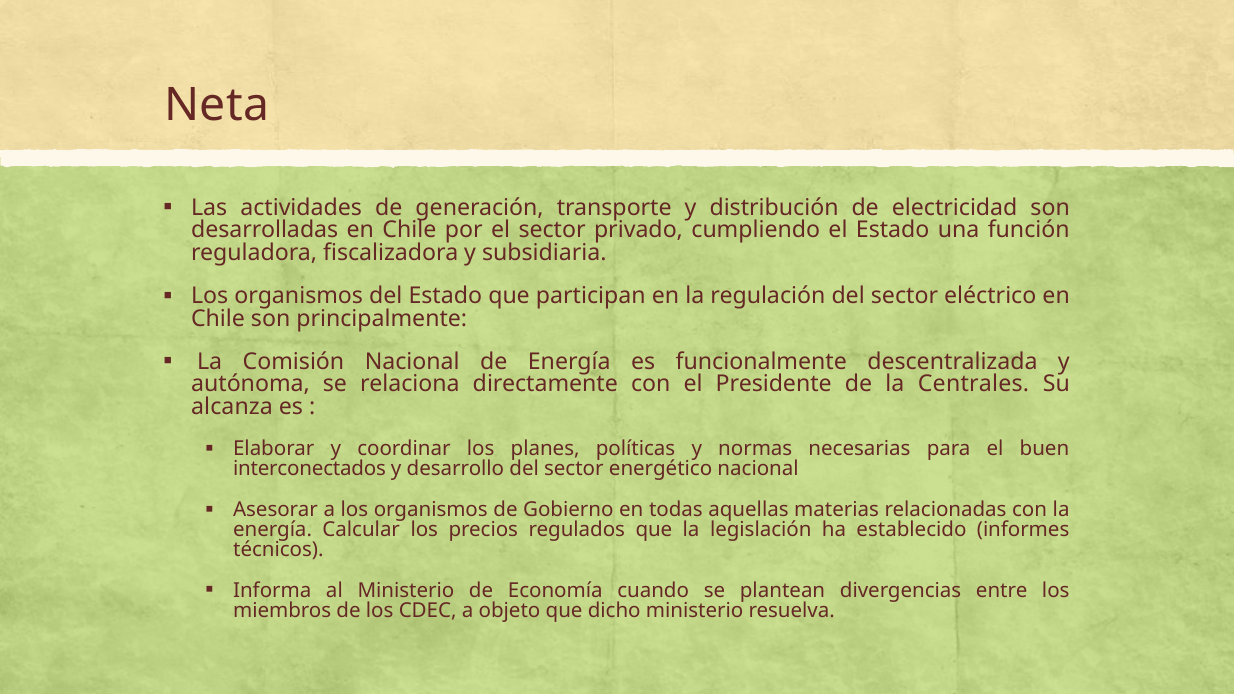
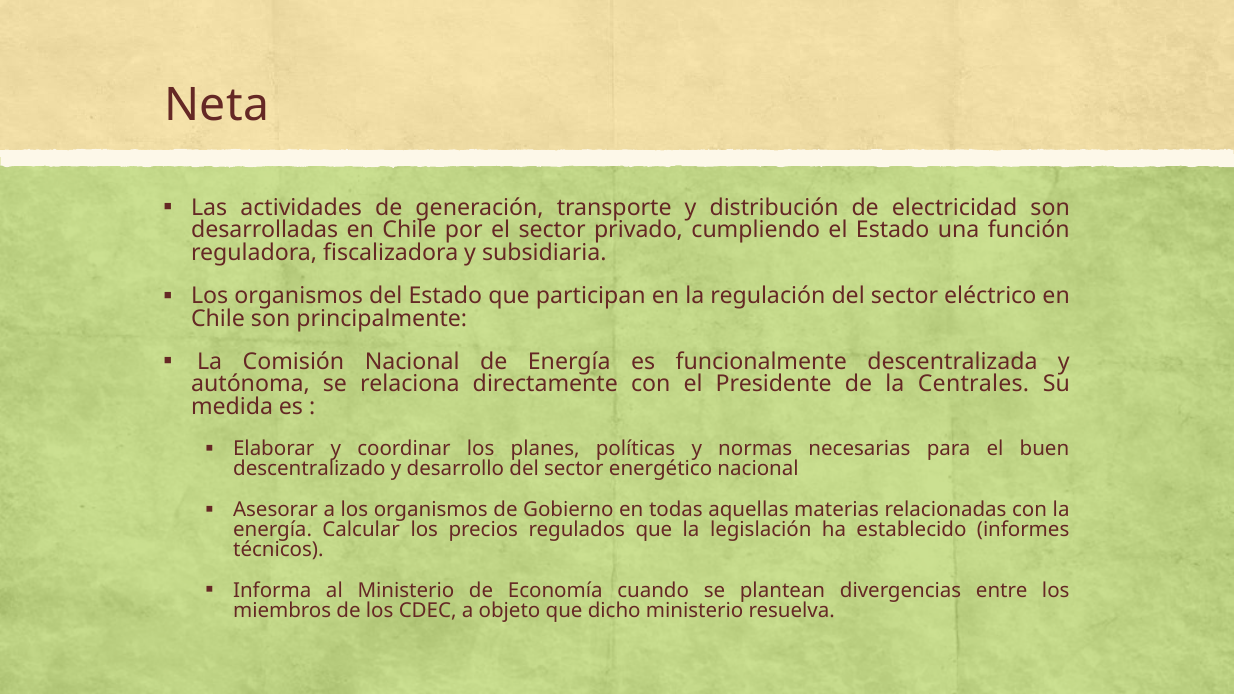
alcanza: alcanza -> medida
interconectados: interconectados -> descentralizado
